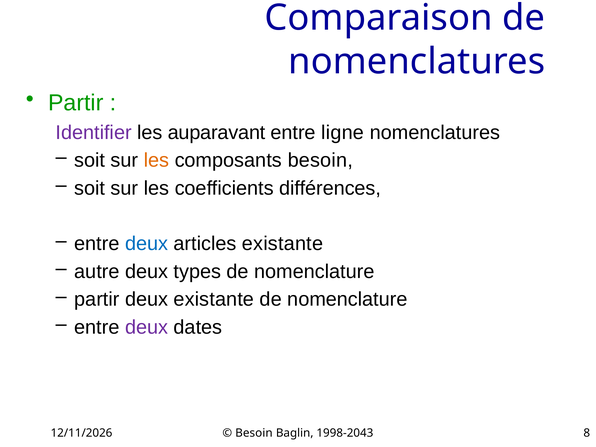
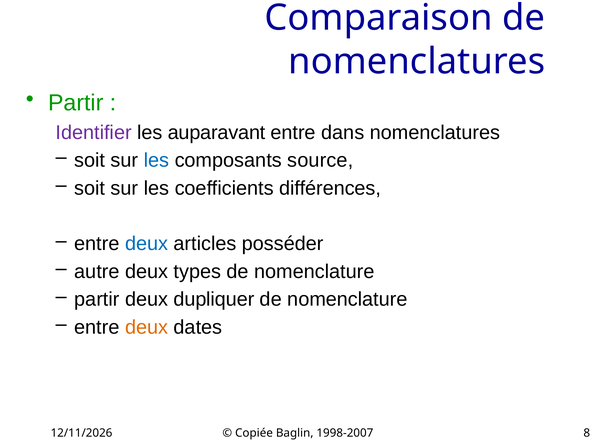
ligne: ligne -> dans
les at (156, 160) colour: orange -> blue
composants besoin: besoin -> source
articles existante: existante -> posséder
deux existante: existante -> dupliquer
deux at (147, 327) colour: purple -> orange
Besoin at (254, 433): Besoin -> Copiée
1998-2043: 1998-2043 -> 1998-2007
